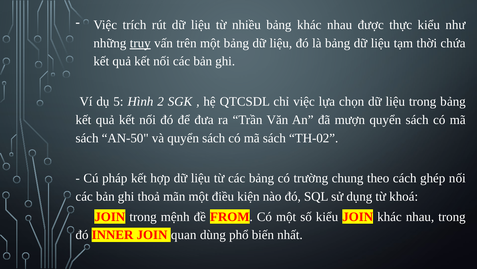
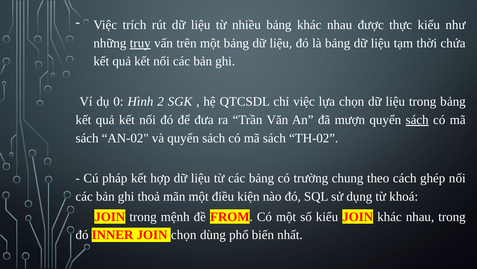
5: 5 -> 0
sách at (417, 120) underline: none -> present
AN-50: AN-50 -> AN-02
JOIN quan: quan -> chọn
